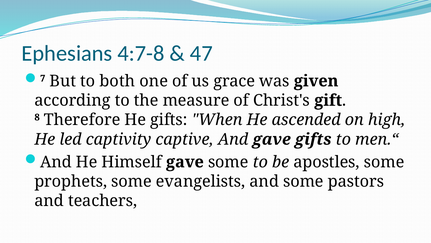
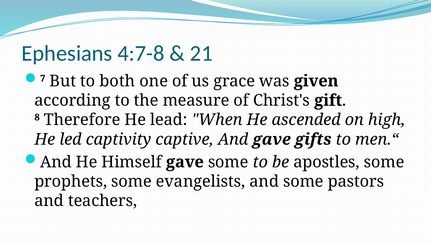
47: 47 -> 21
He gifts: gifts -> lead
